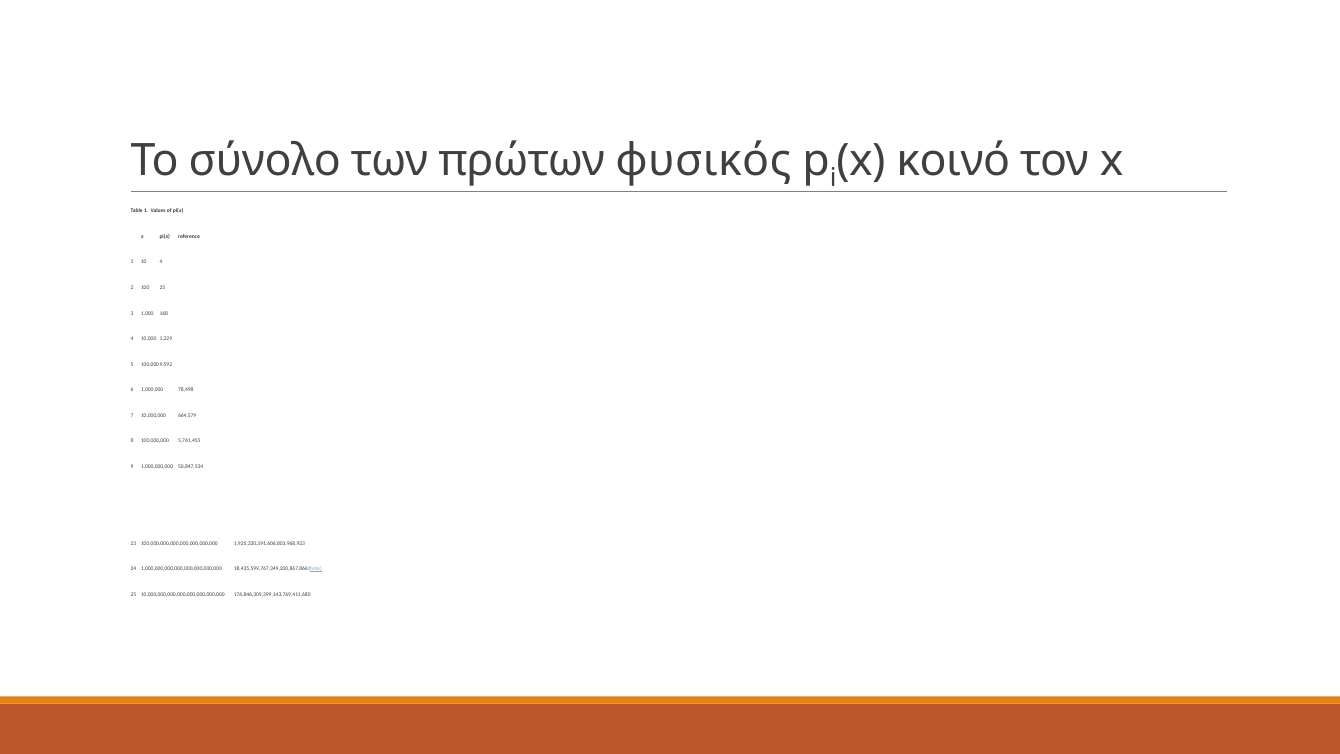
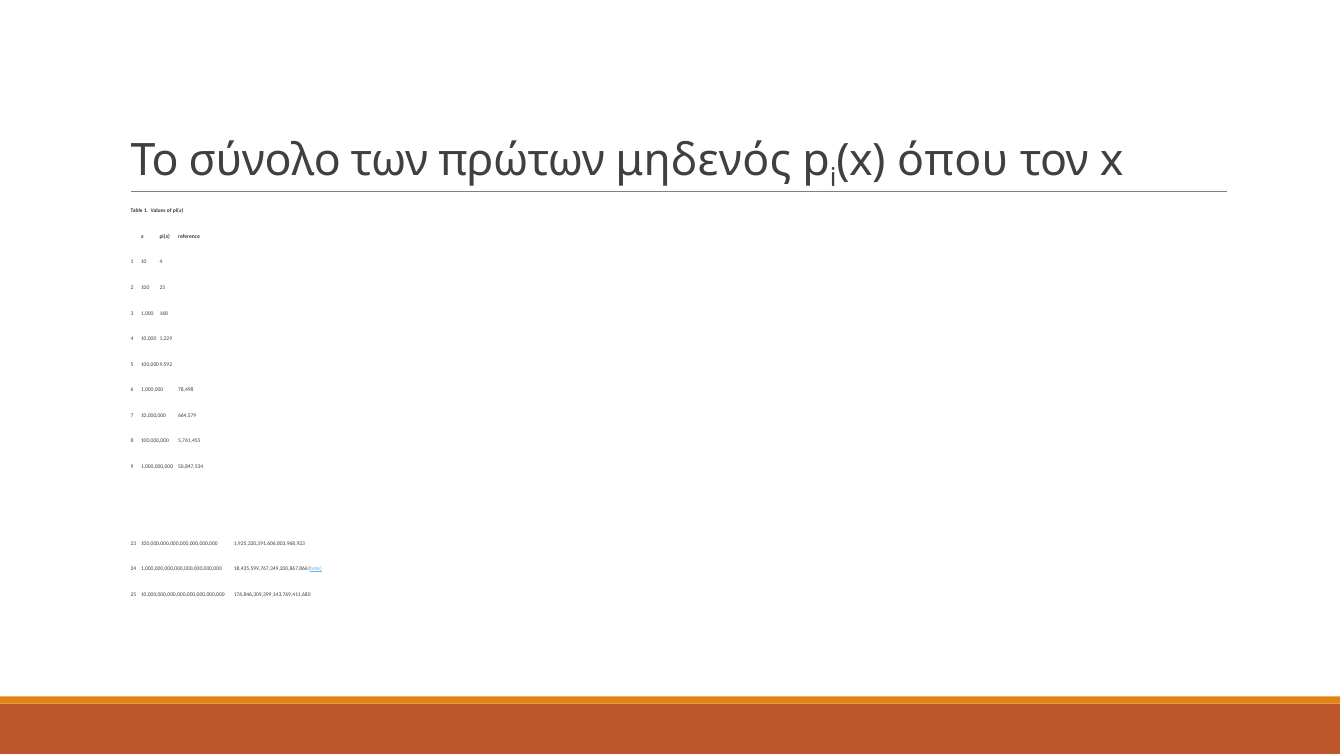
φυσικός: φυσικός -> μηδενός
κοινό: κοινό -> όπου
